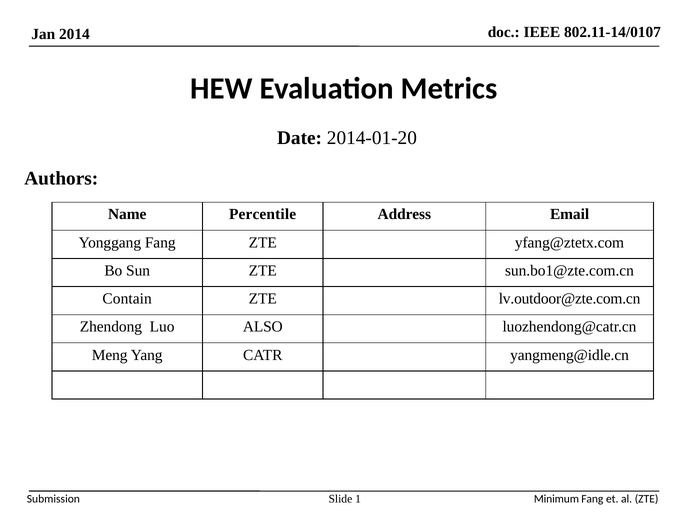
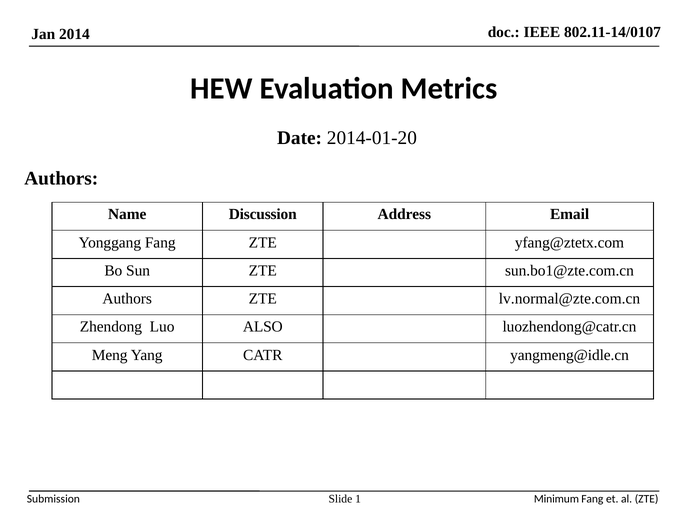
Percentile: Percentile -> Discussion
Contain at (127, 299): Contain -> Authors
lv.outdoor@zte.com.cn: lv.outdoor@zte.com.cn -> lv.normal@zte.com.cn
